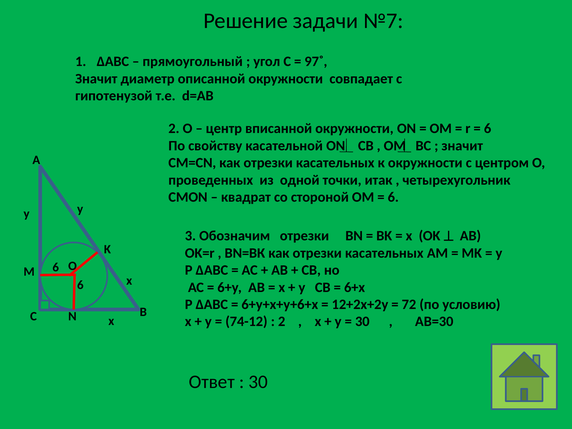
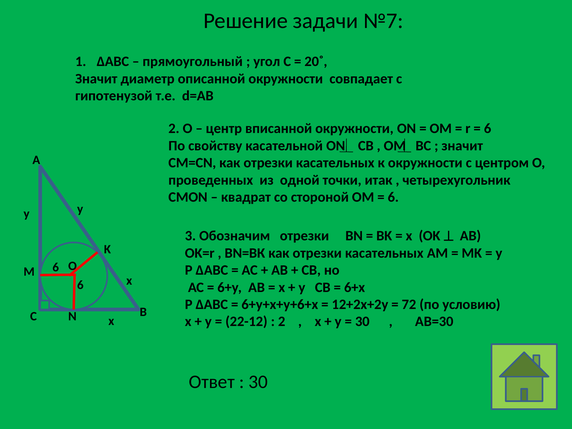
97˚: 97˚ -> 20˚
74-12: 74-12 -> 22-12
